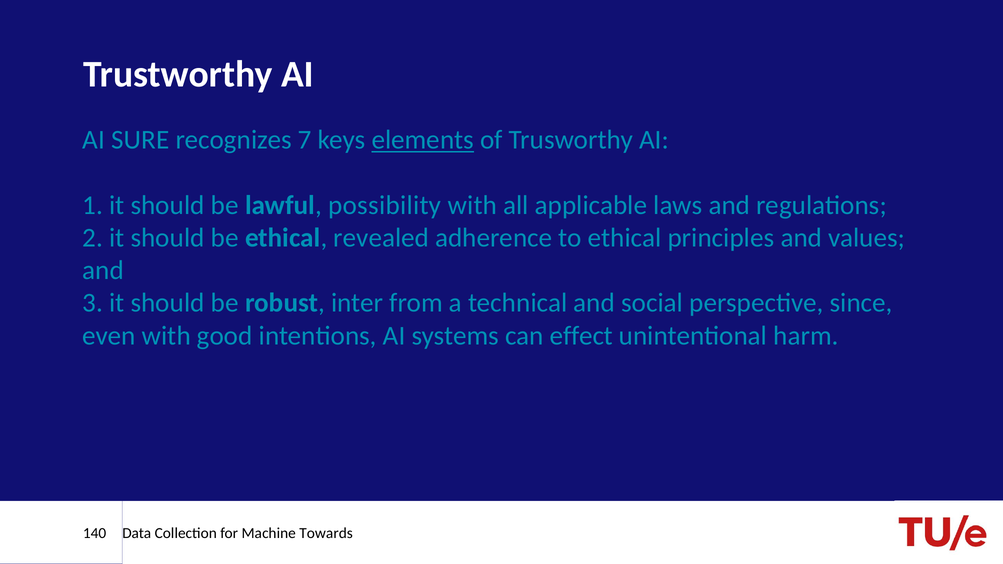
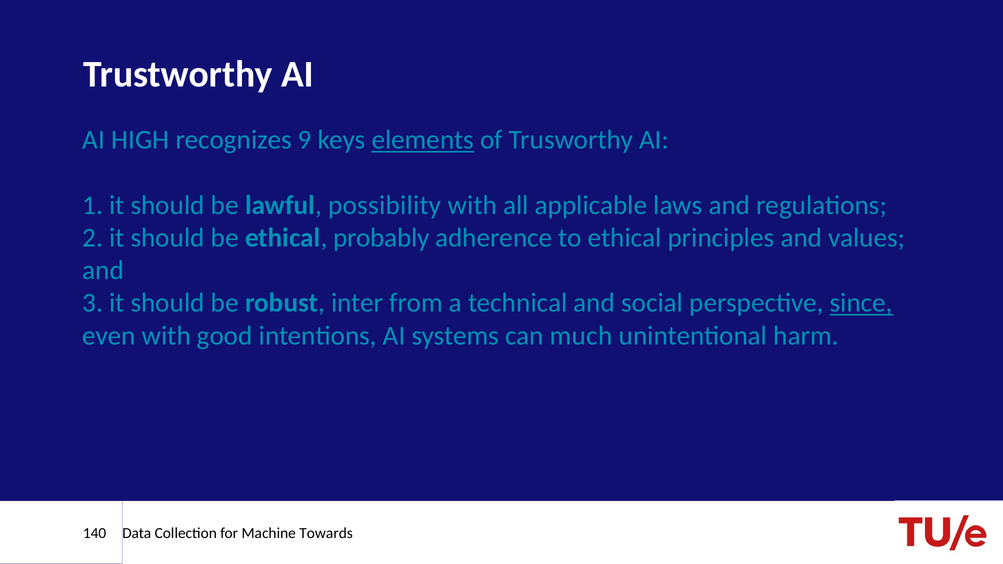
SURE: SURE -> HIGH
7: 7 -> 9
revealed: revealed -> probably
since underline: none -> present
effect: effect -> much
